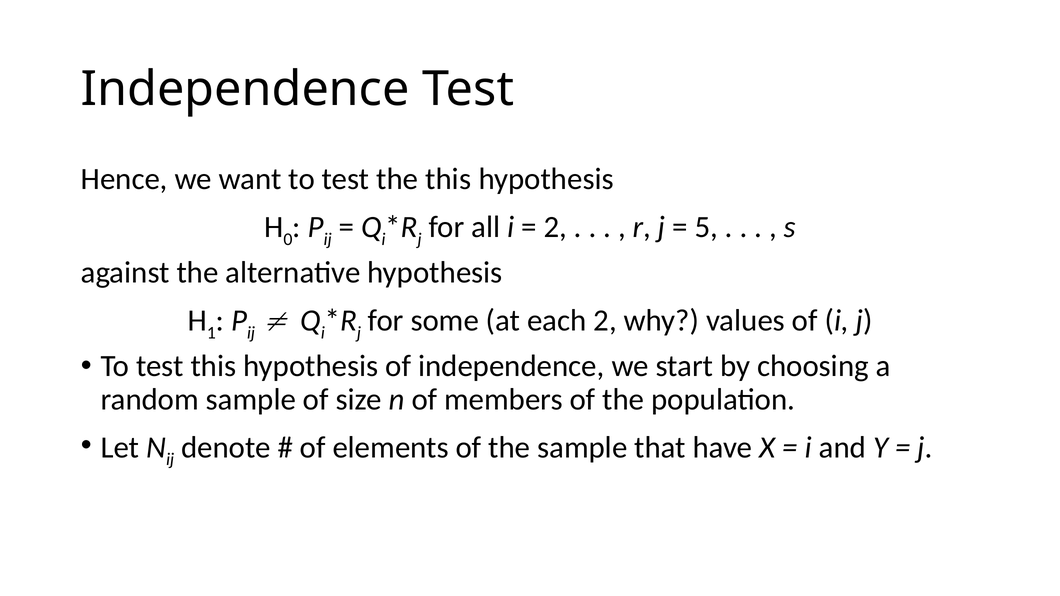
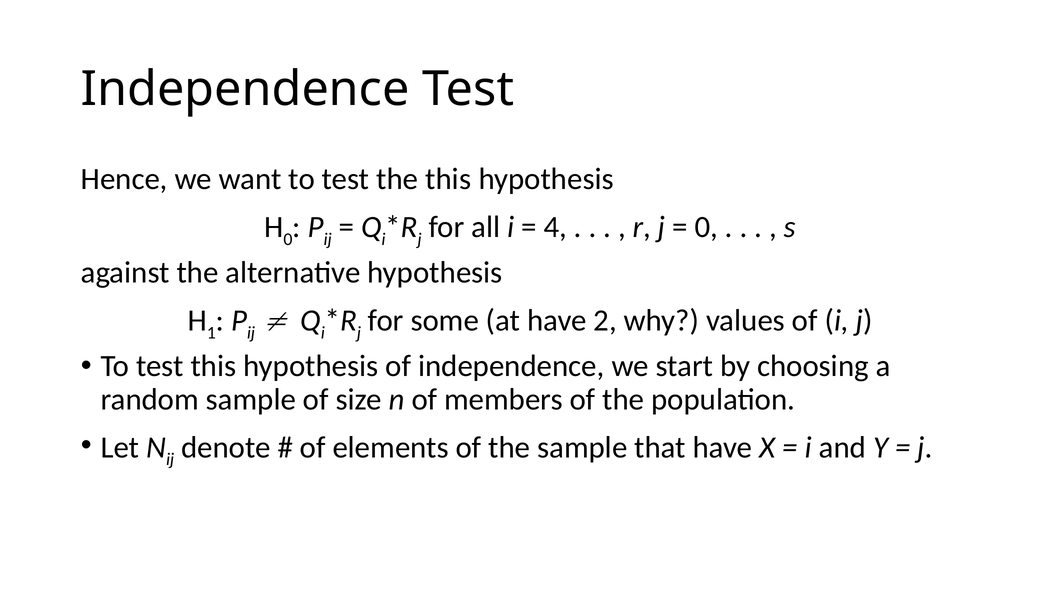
2 at (555, 227): 2 -> 4
5 at (706, 227): 5 -> 0
at each: each -> have
